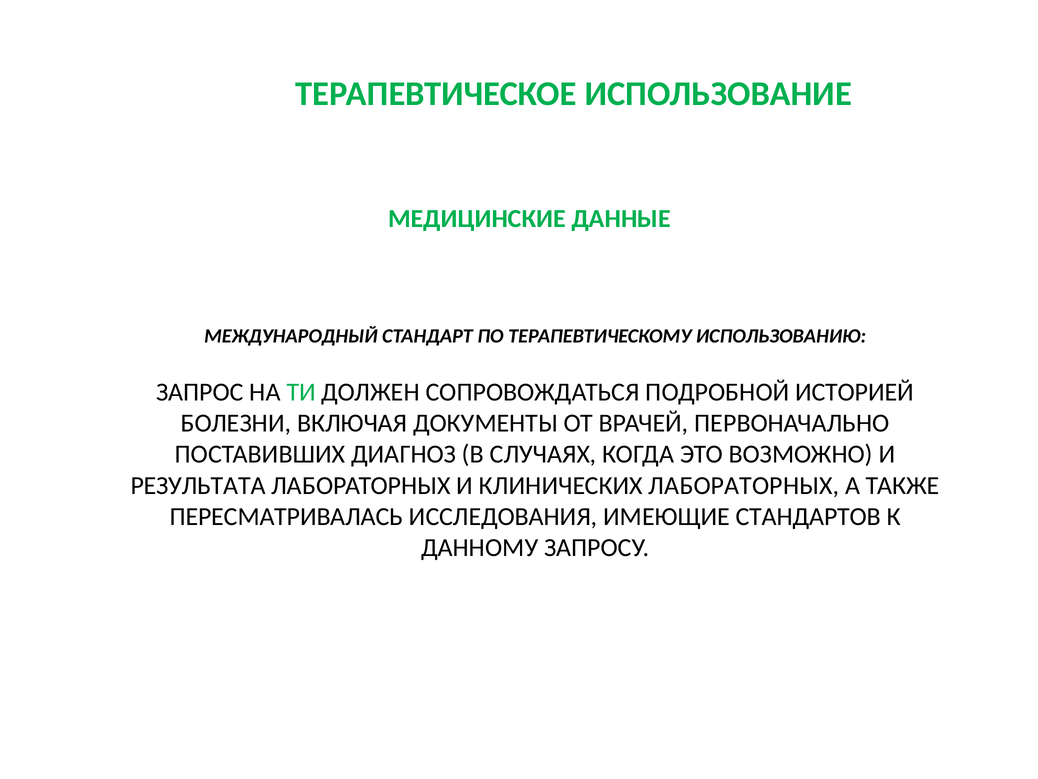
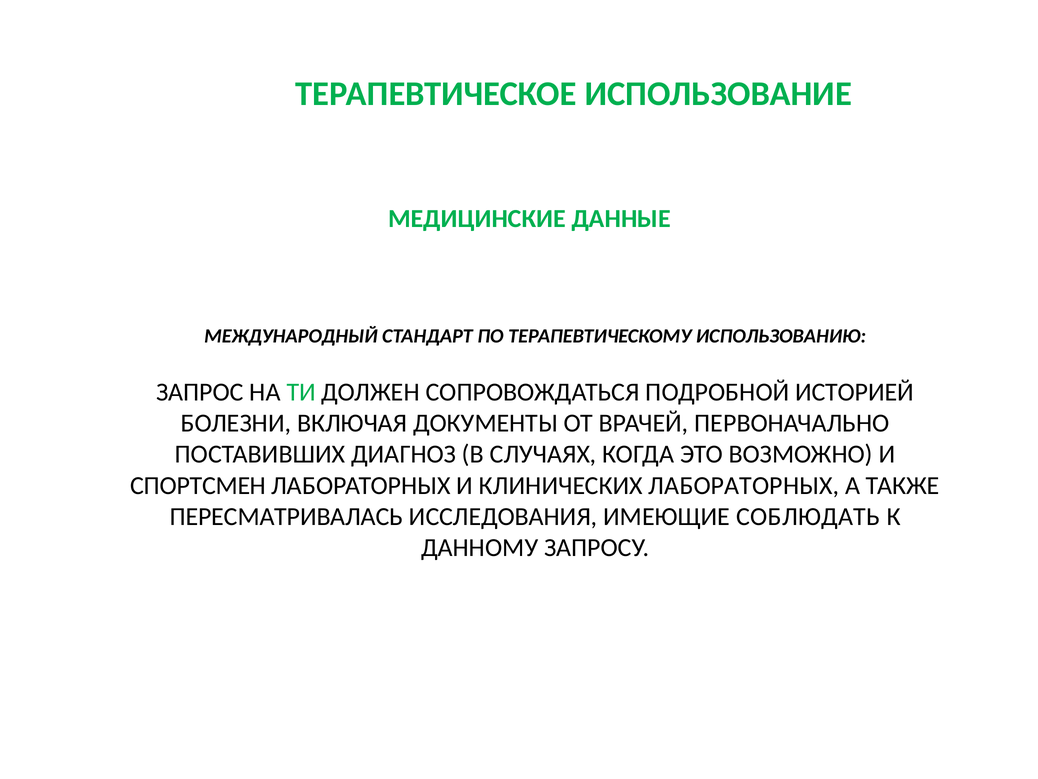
РЕЗУЛЬТАТА: РЕЗУЛЬТАТА -> СПОРТСМЕН
СТАНДАРТОВ: СТАНДАРТОВ -> СОБЛЮДАТЬ
